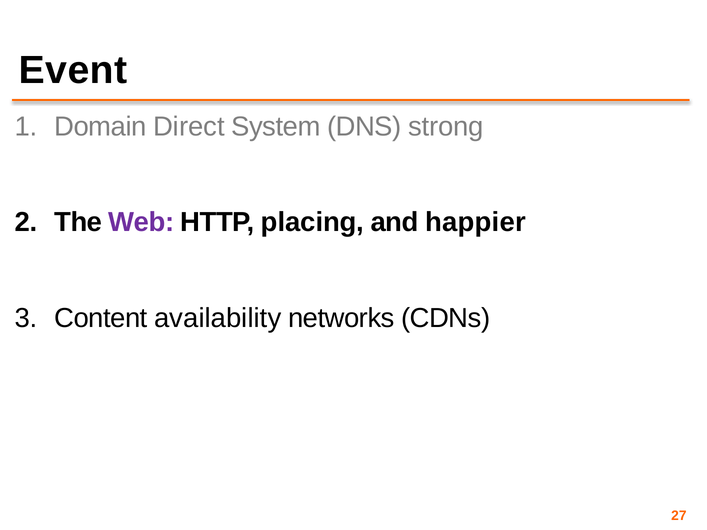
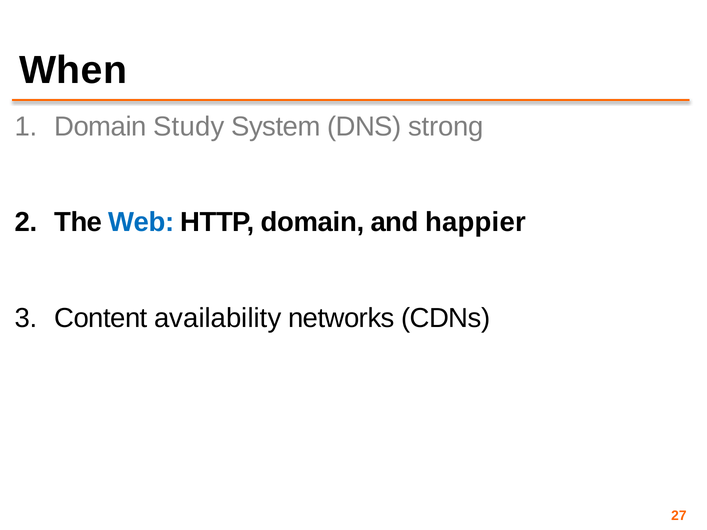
Event: Event -> When
Direct: Direct -> Study
Web colour: purple -> blue
HTTP placing: placing -> domain
